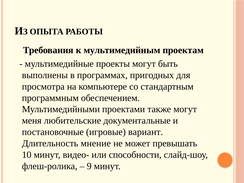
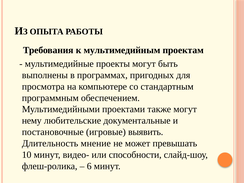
меня: меня -> нему
вариант: вариант -> выявить
9: 9 -> 6
